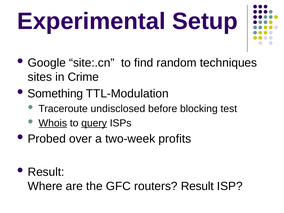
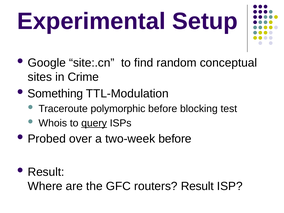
techniques: techniques -> conceptual
undisclosed: undisclosed -> polymorphic
Whois underline: present -> none
two-week profits: profits -> before
